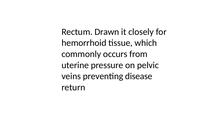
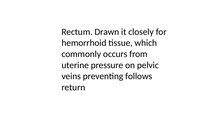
disease: disease -> follows
